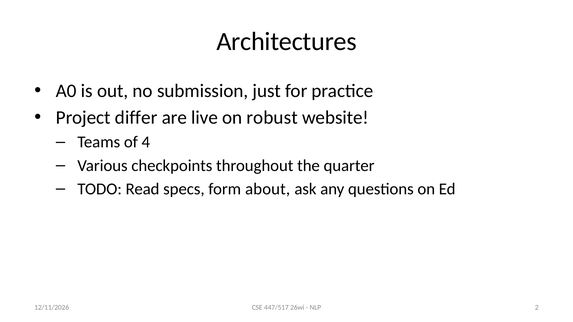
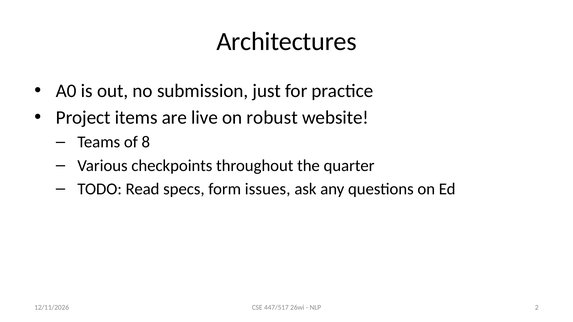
differ: differ -> items
4: 4 -> 8
about: about -> issues
